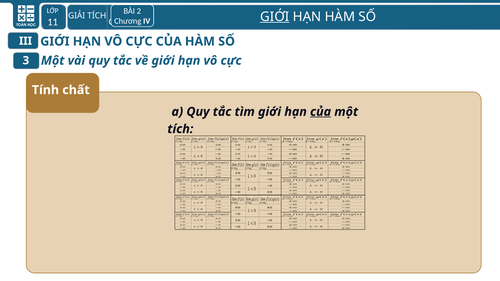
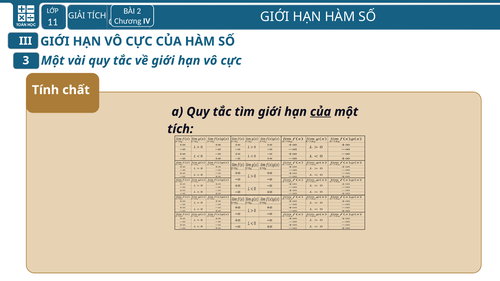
GIỚI at (275, 17) underline: present -> none
